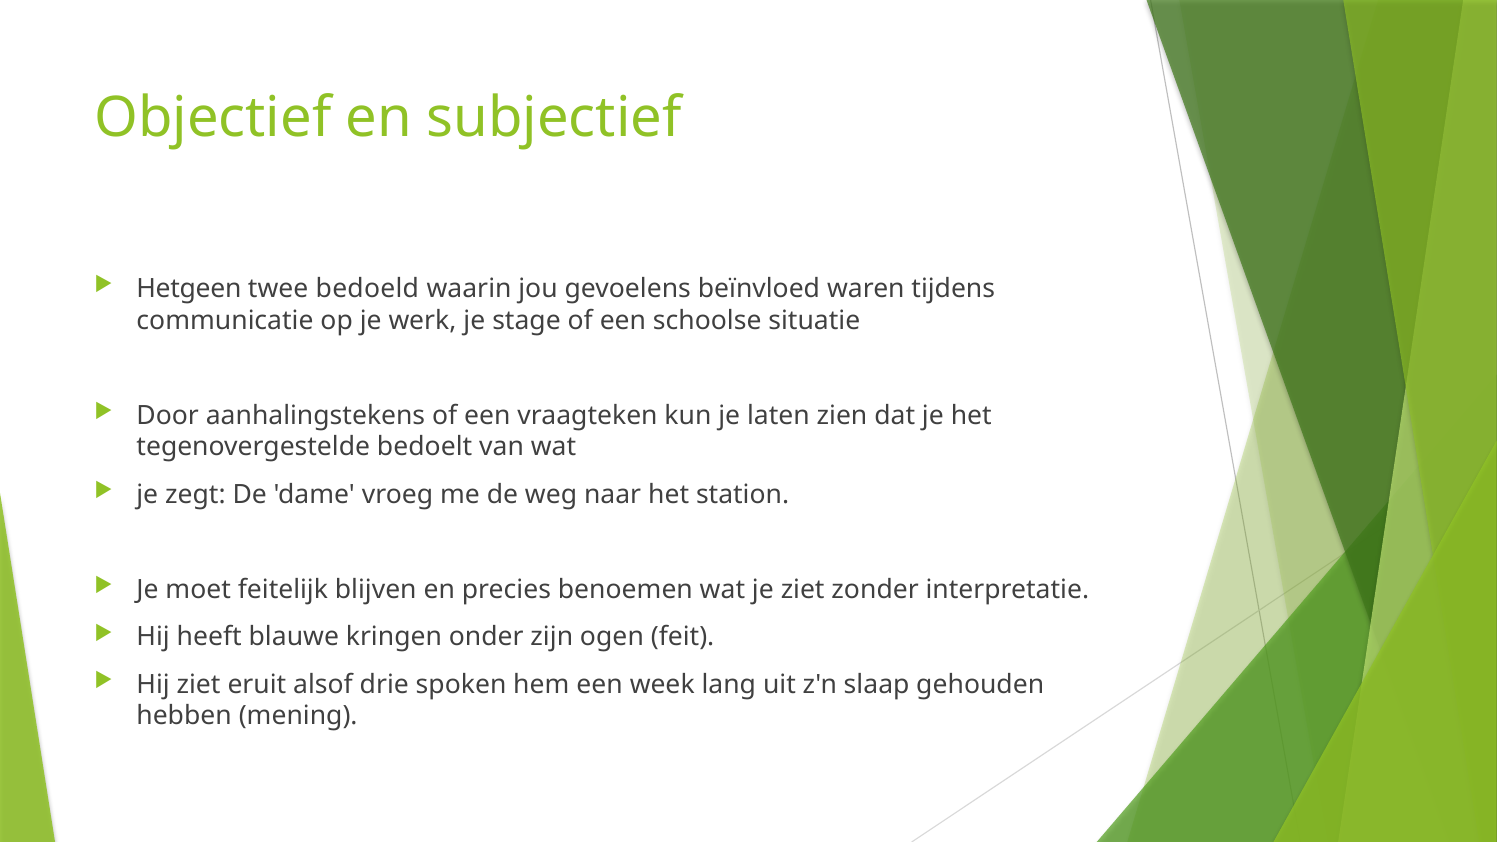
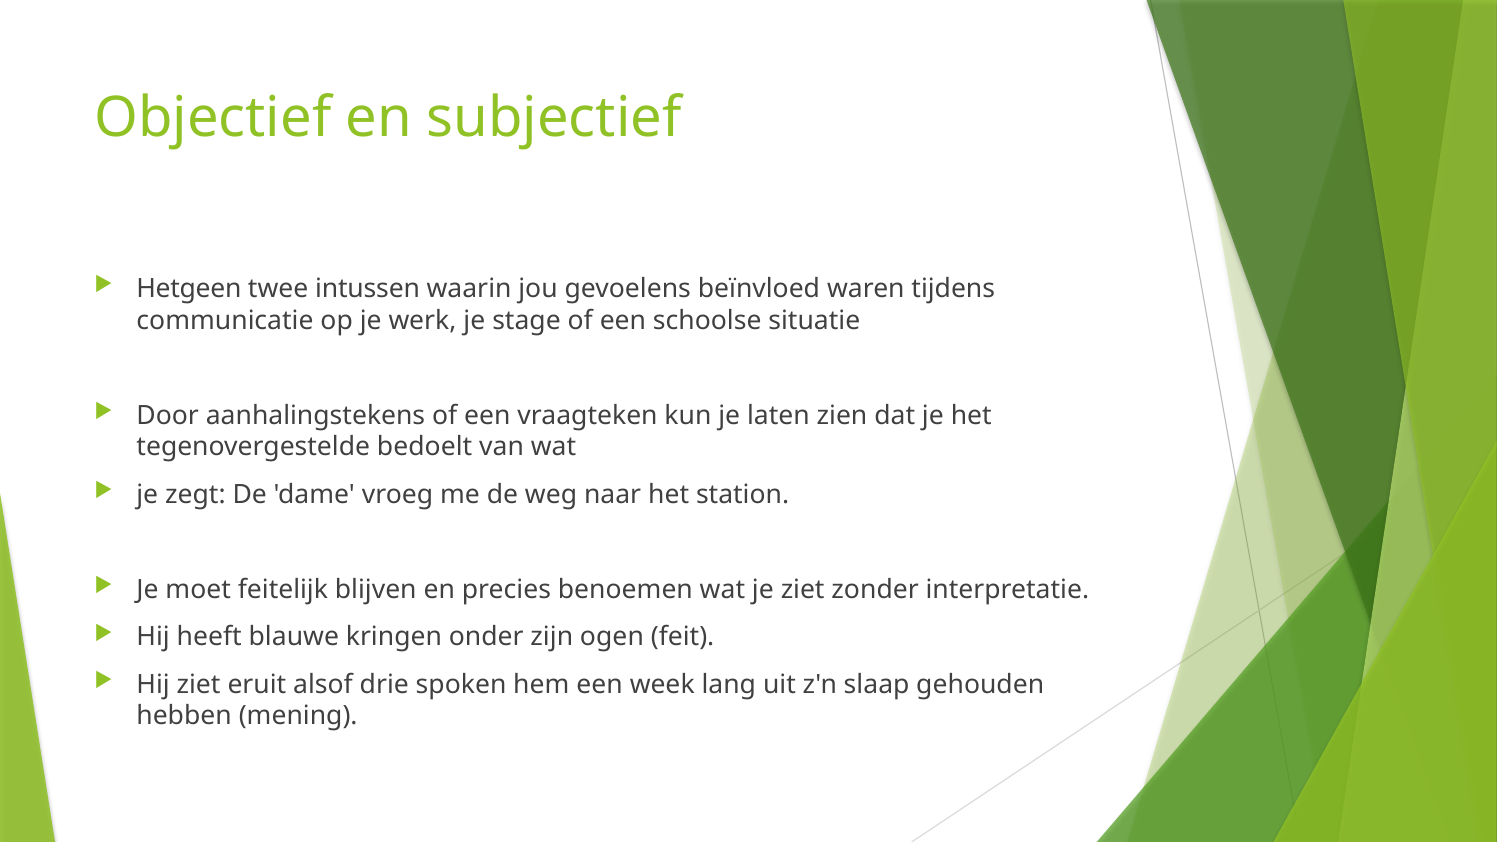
bedoeld: bedoeld -> intussen
